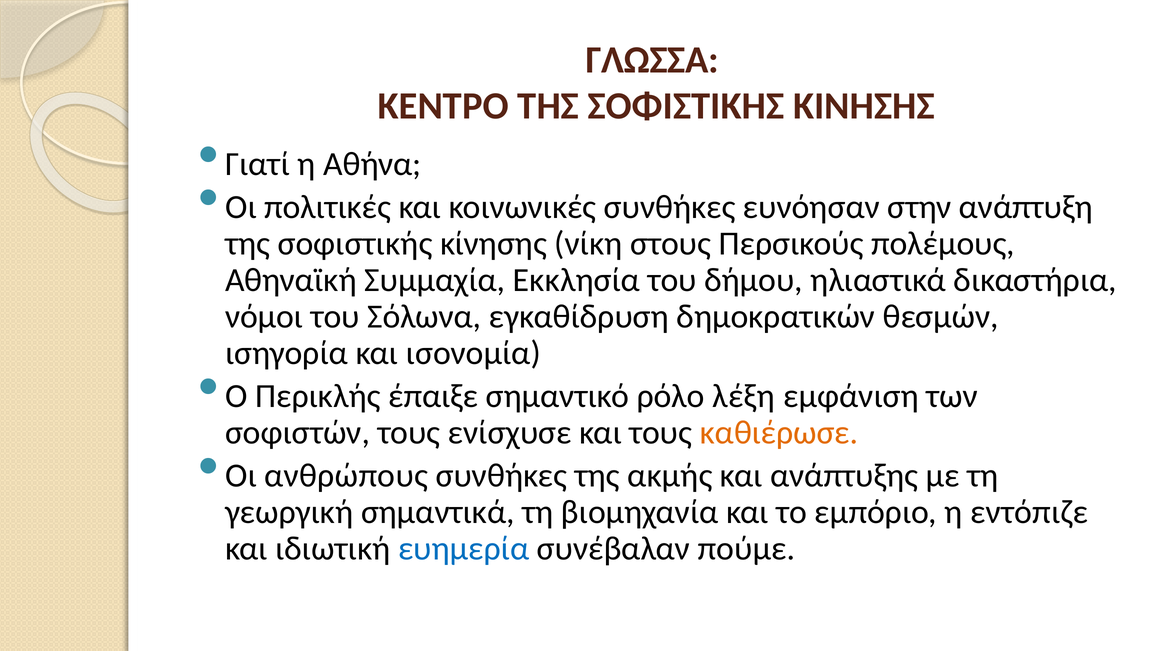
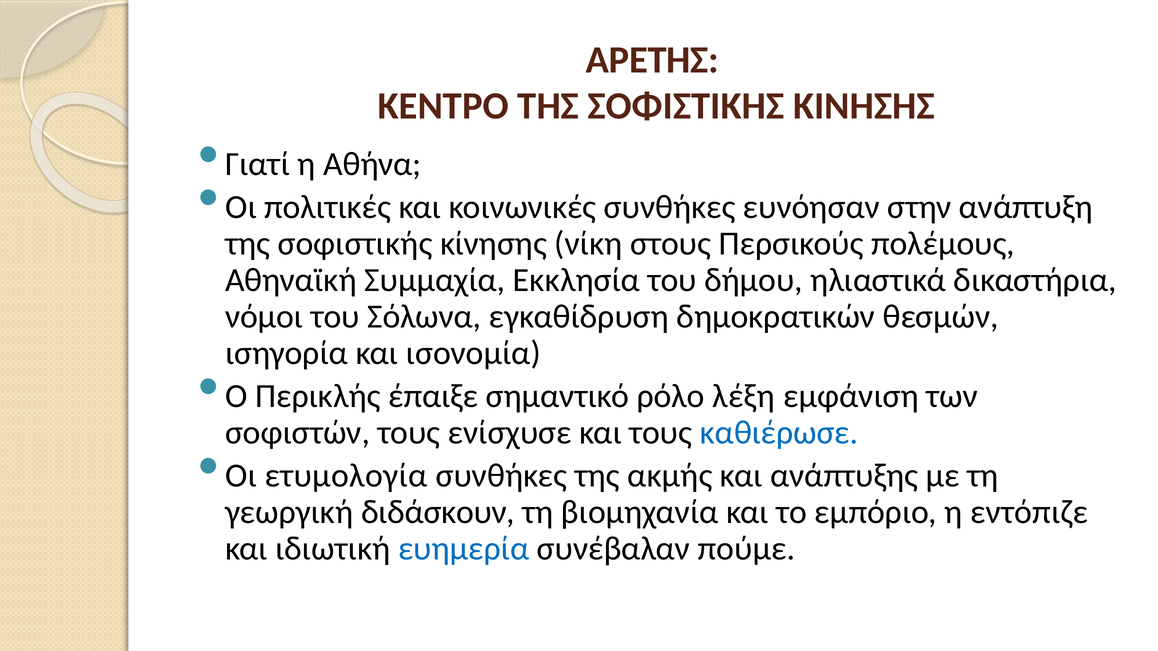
ΓΛΩΣΣΑ: ΓΛΩΣΣΑ -> ΑΡΕΤΗΣ
καθιέρωσε colour: orange -> blue
ανθρώπους: ανθρώπους -> ετυμολογία
σημαντικά: σημαντικά -> διδάσκουν
